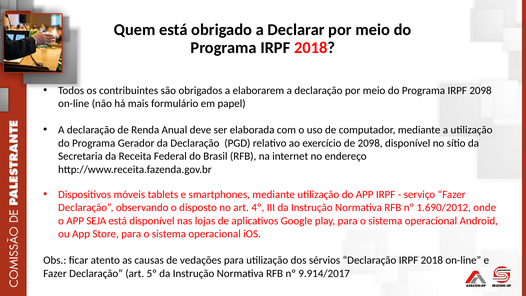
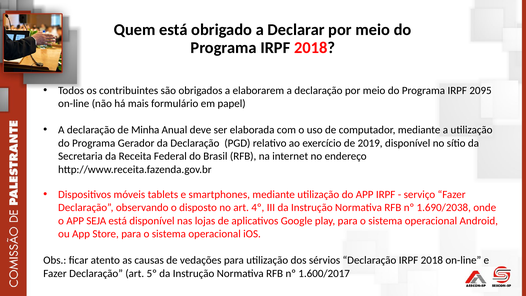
IRPF 2098: 2098 -> 2095
Renda: Renda -> Minha
de 2098: 2098 -> 2019
1.690/2012: 1.690/2012 -> 1.690/2038
9.914/2017: 9.914/2017 -> 1.600/2017
